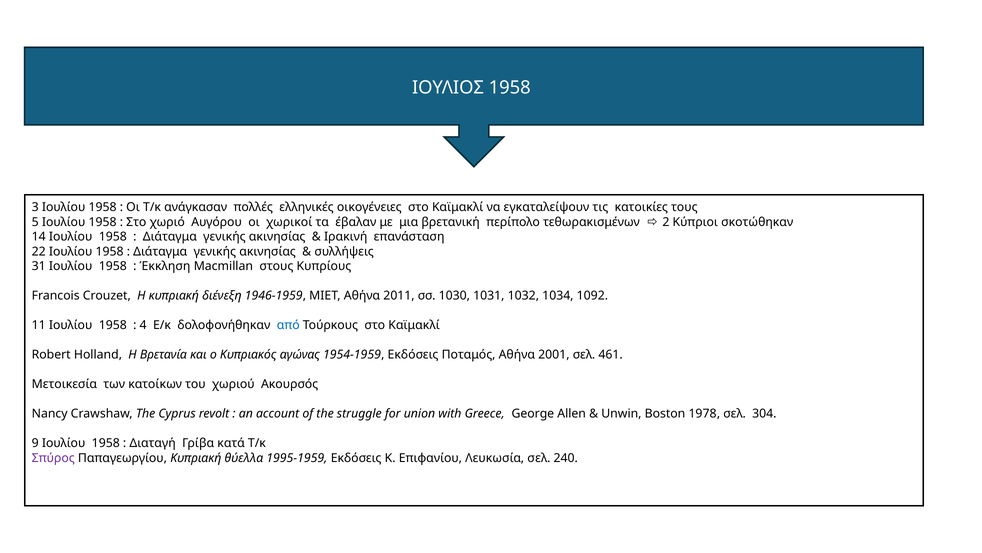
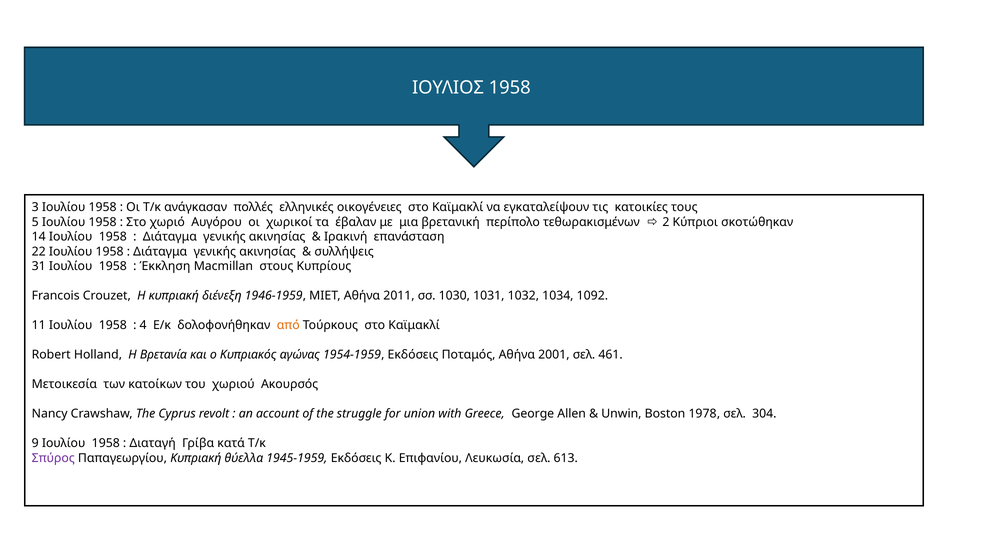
από colour: blue -> orange
1995-1959: 1995-1959 -> 1945-1959
240: 240 -> 613
